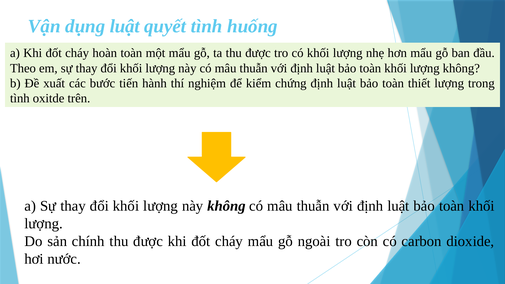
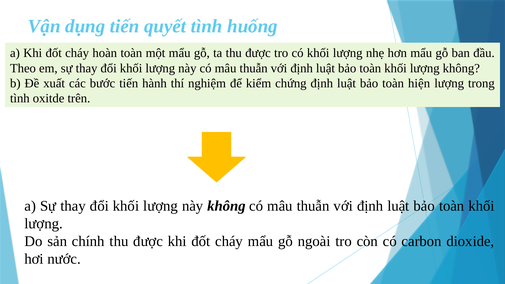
dụng luật: luật -> tiến
thiết: thiết -> hiện
